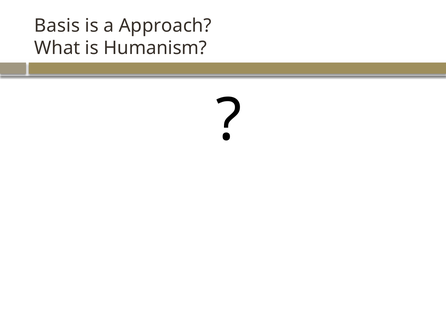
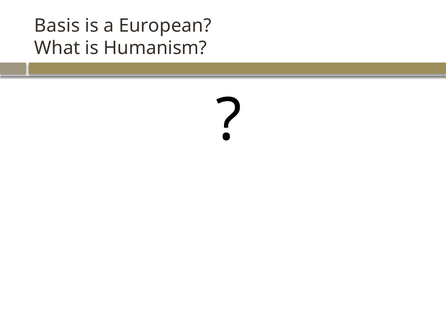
Approach: Approach -> European
